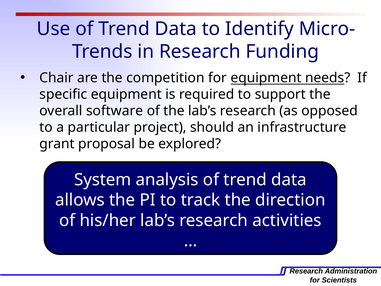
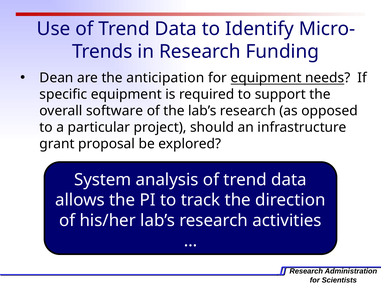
Chair: Chair -> Dean
competition: competition -> anticipation
